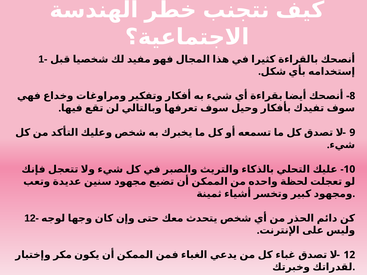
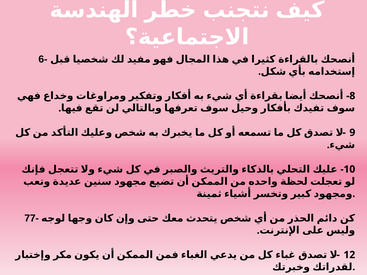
1-: 1- -> 6-
12-: 12- -> 77-
